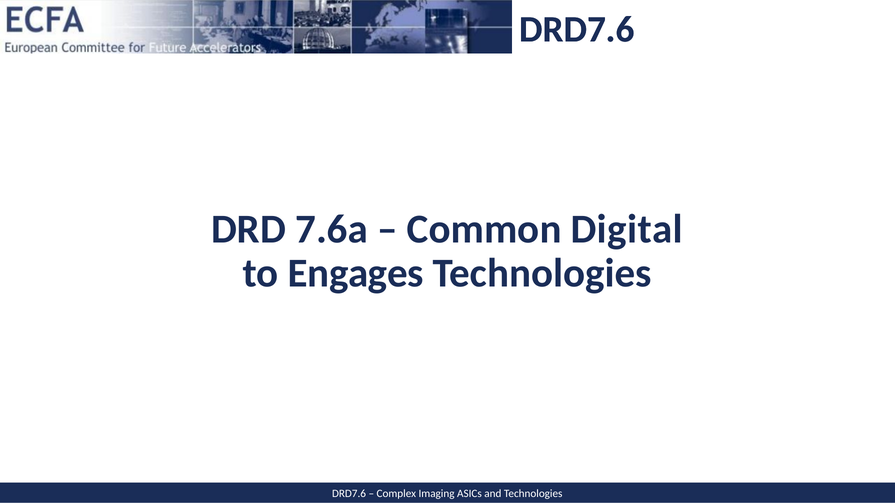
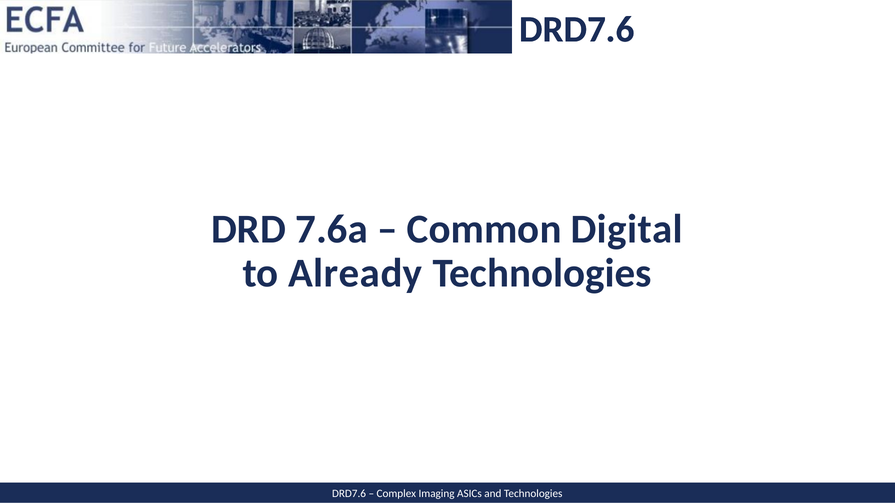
Engages: Engages -> Already
